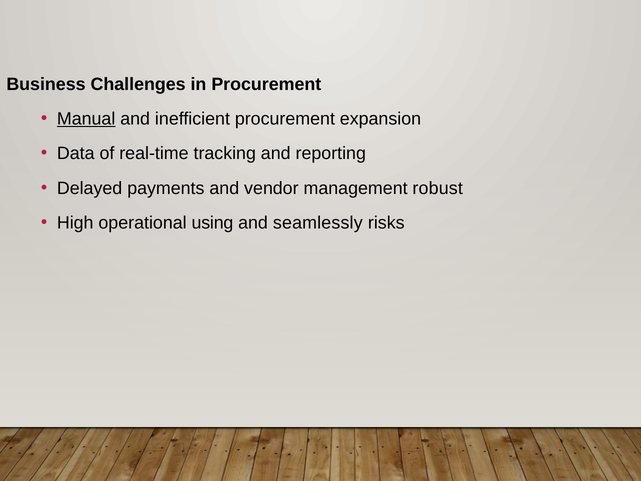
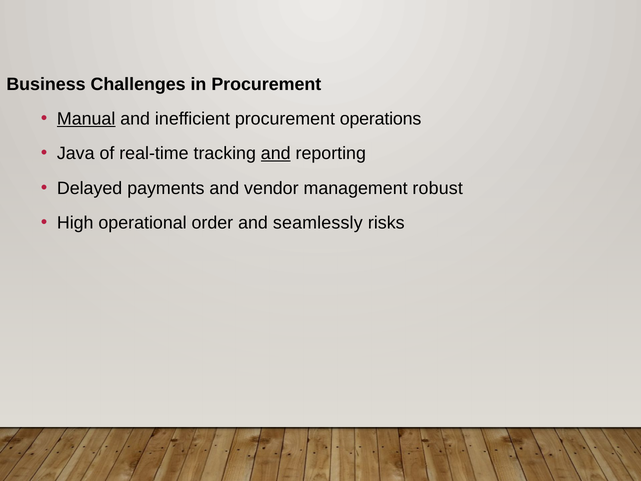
expansion: expansion -> operations
Data: Data -> Java
and at (276, 153) underline: none -> present
using: using -> order
